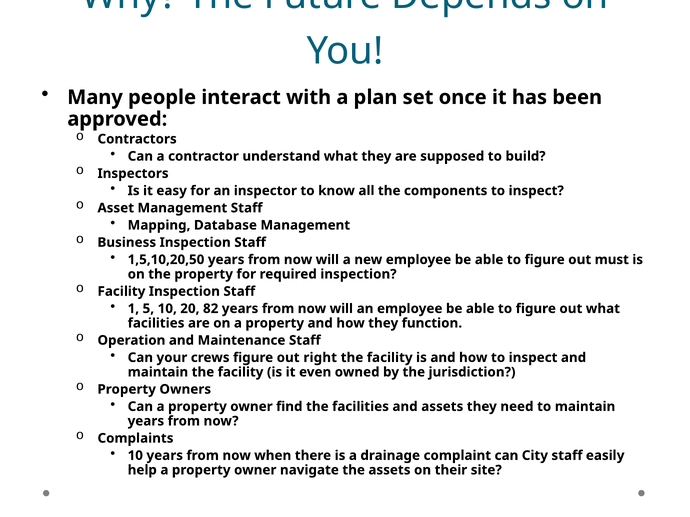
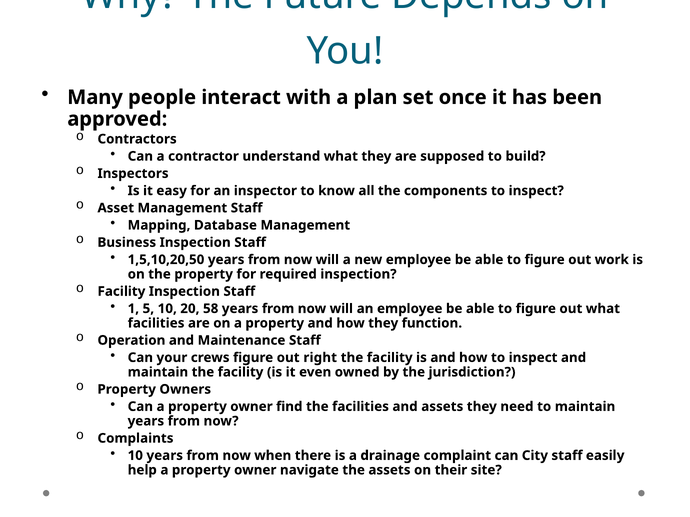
must: must -> work
82: 82 -> 58
